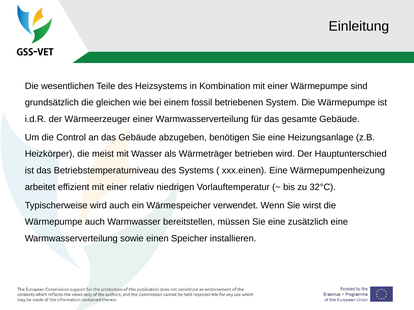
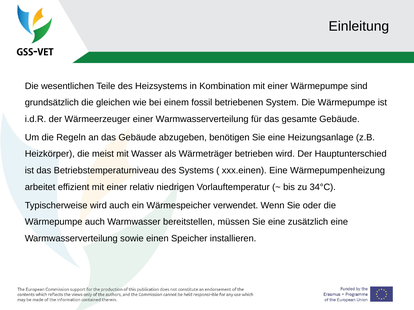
Control: Control -> Regeln
32°C: 32°C -> 34°C
wirst: wirst -> oder
